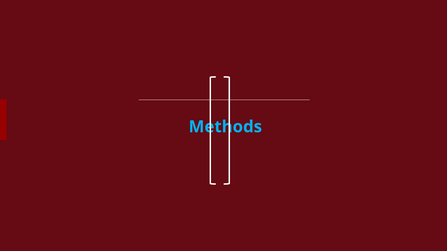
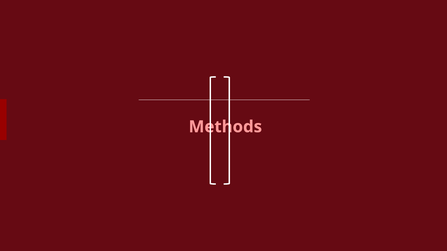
Methods colour: light blue -> pink
